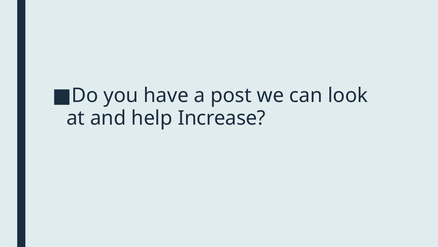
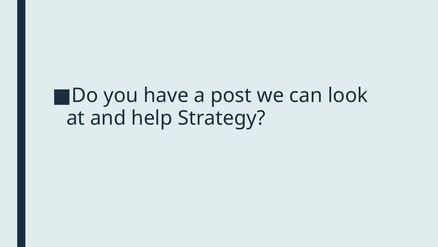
Increase: Increase -> Strategy
